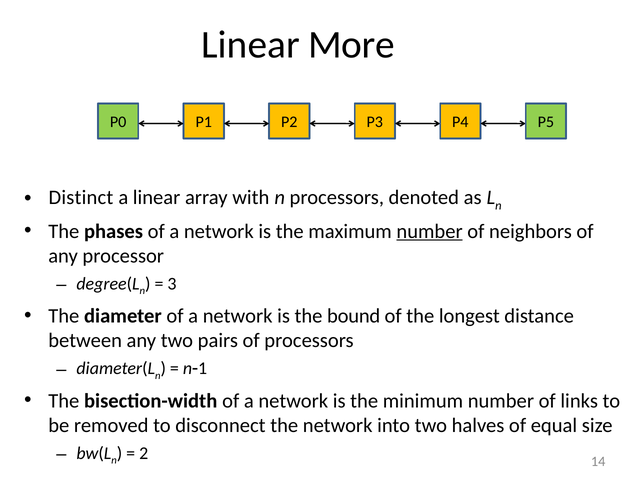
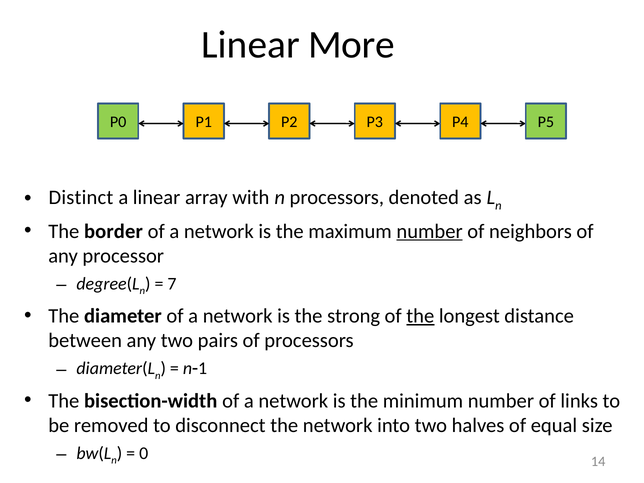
phases: phases -> border
3: 3 -> 7
bound: bound -> strong
the at (420, 316) underline: none -> present
2: 2 -> 0
